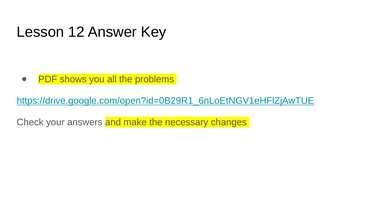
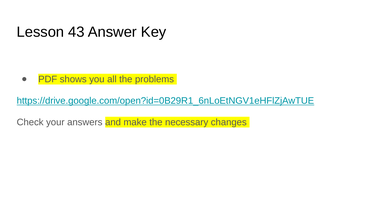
12: 12 -> 43
